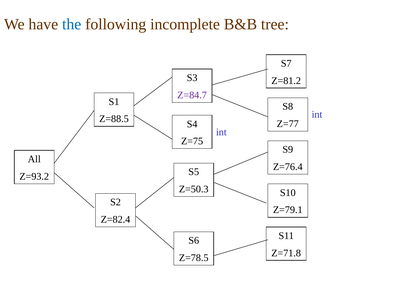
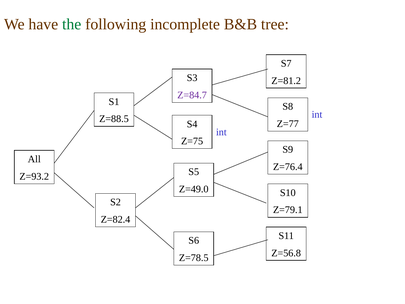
the colour: blue -> green
Z=50.3: Z=50.3 -> Z=49.0
Z=71.8: Z=71.8 -> Z=56.8
